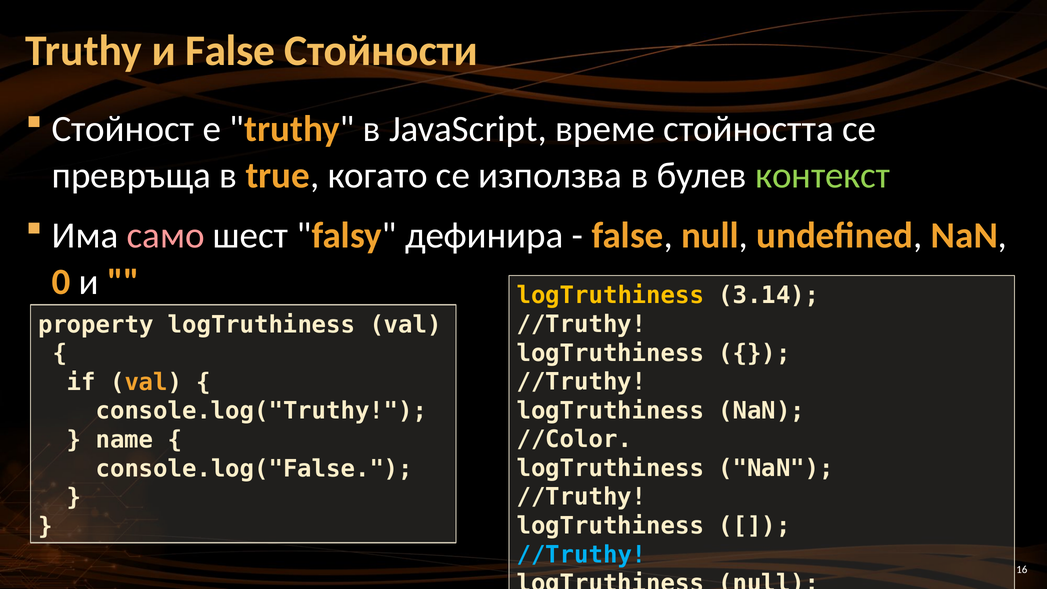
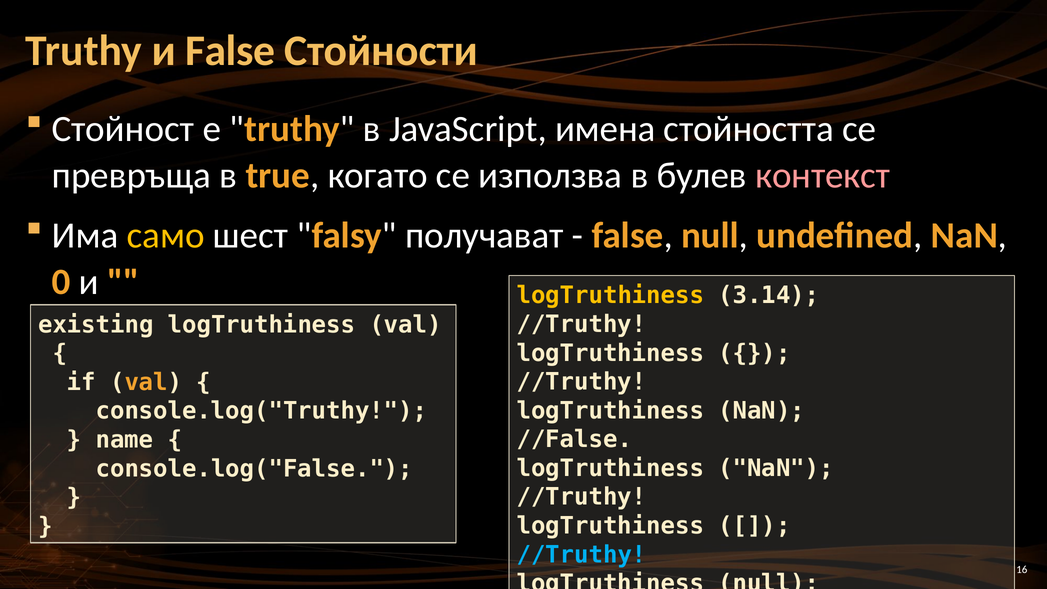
време: време -> имена
контекст colour: light green -> pink
само colour: pink -> yellow
дефинира: дефинира -> получават
property: property -> existing
//Color: //Color -> //False
